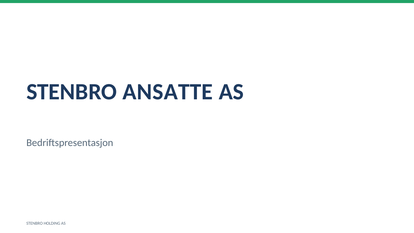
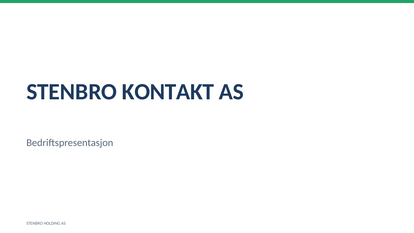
ANSATTE: ANSATTE -> KONTAKT
